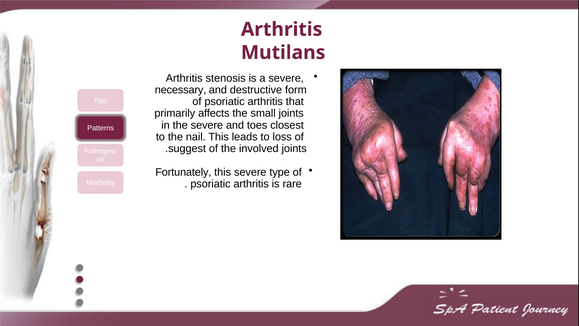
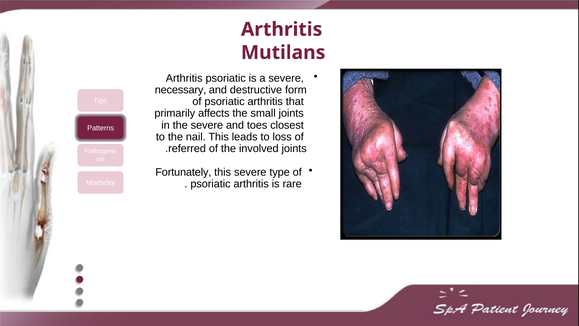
Arthritis stenosis: stenosis -> psoriatic
suggest: suggest -> referred
